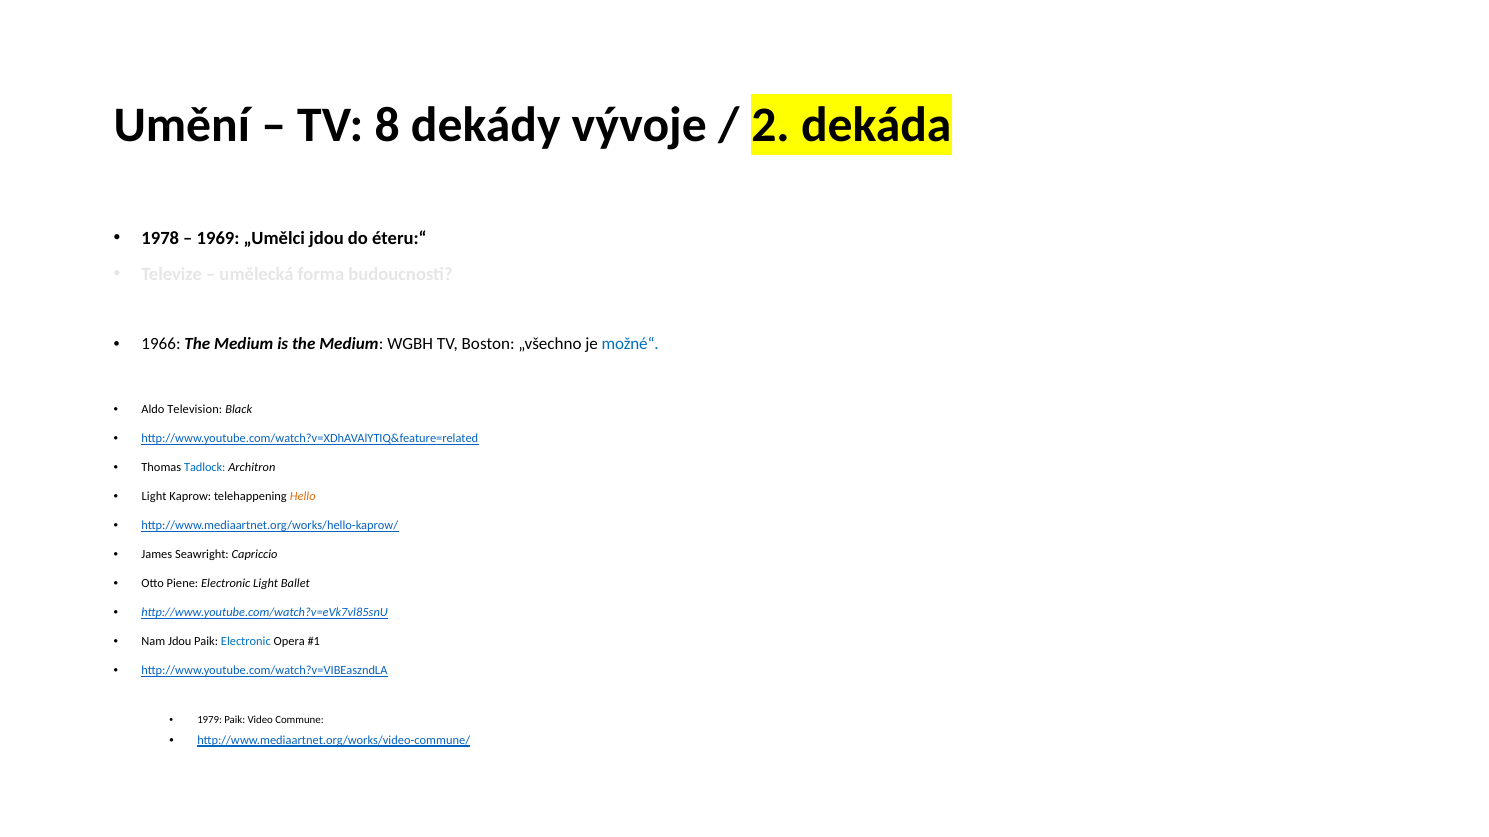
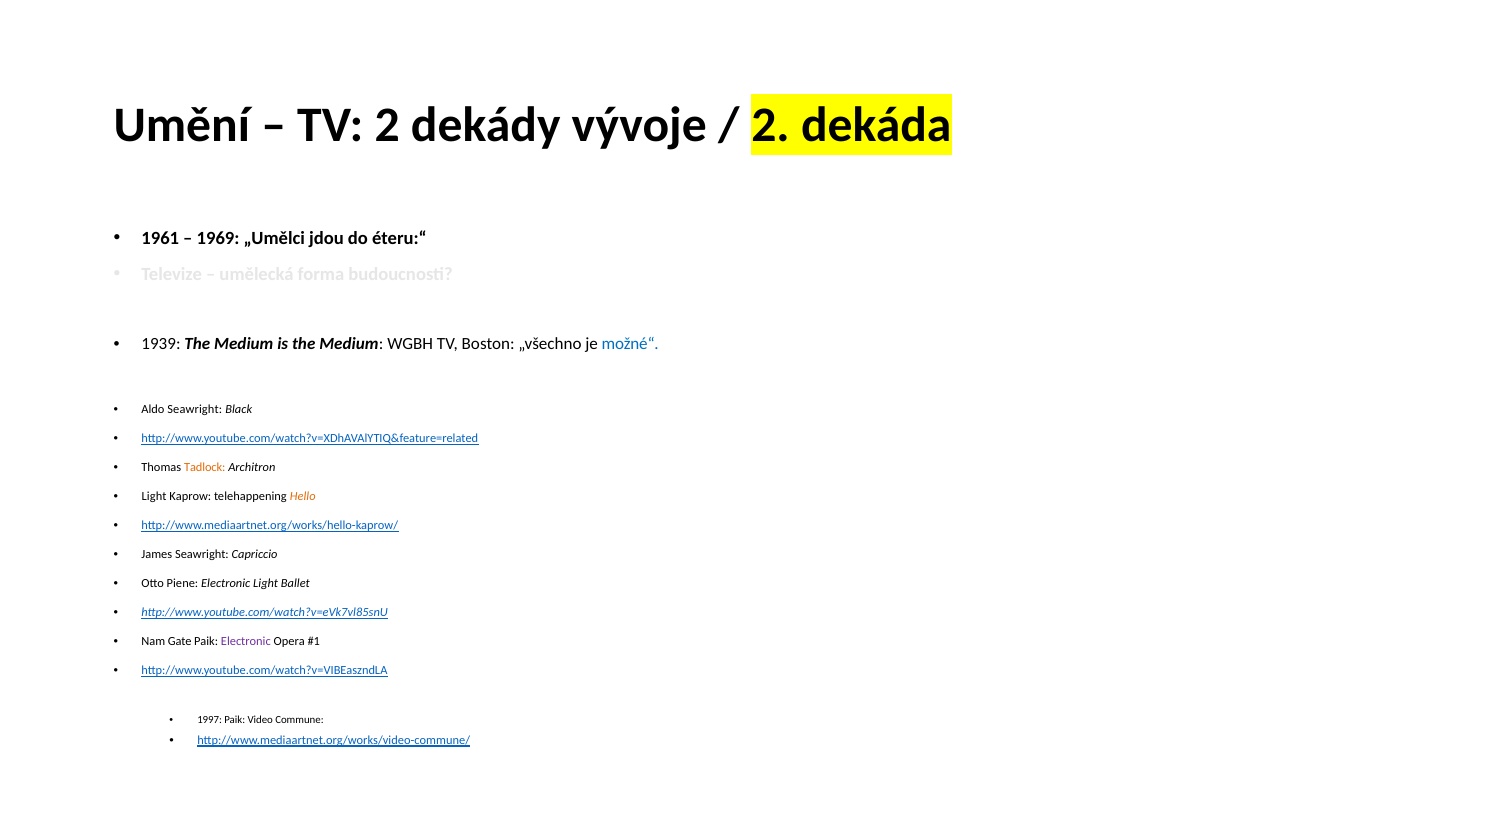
TV 8: 8 -> 2
1978: 1978 -> 1961
1966: 1966 -> 1939
Aldo Television: Television -> Seawright
Tadlock colour: blue -> orange
Nam Jdou: Jdou -> Gate
Electronic at (246, 642) colour: blue -> purple
1979: 1979 -> 1997
